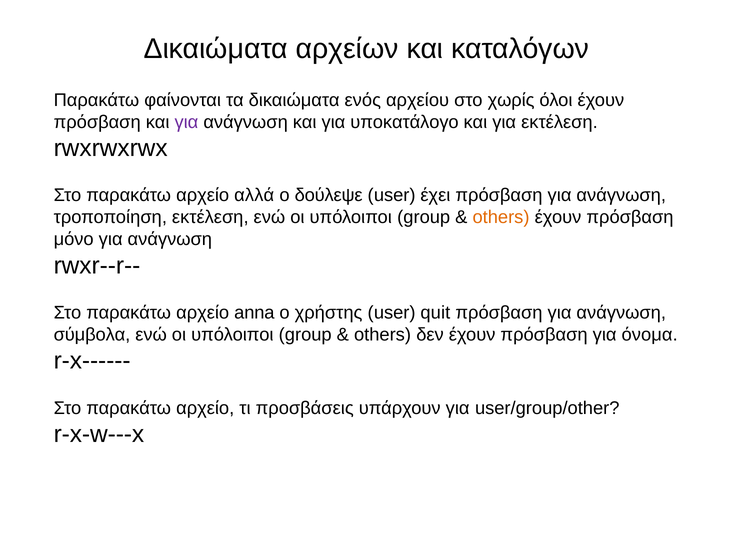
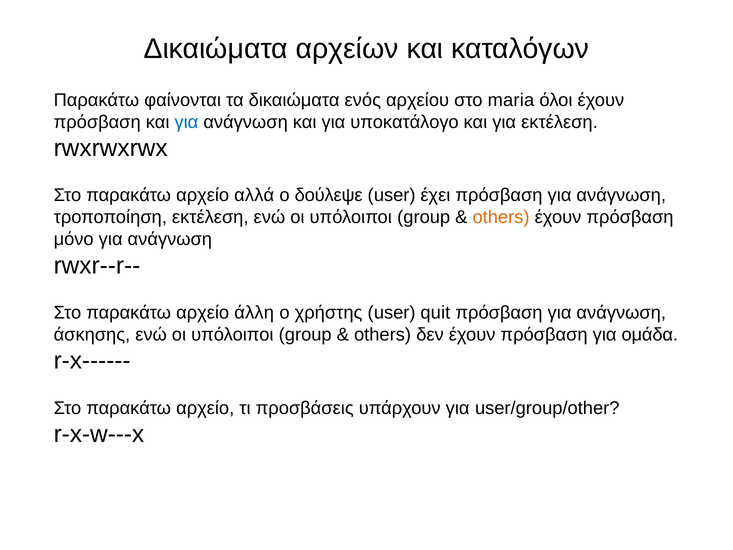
χωρίς: χωρίς -> maria
για at (186, 122) colour: purple -> blue
anna: anna -> άλλη
σύμβολα: σύμβολα -> άσκησης
όνομα: όνομα -> ομάδα
